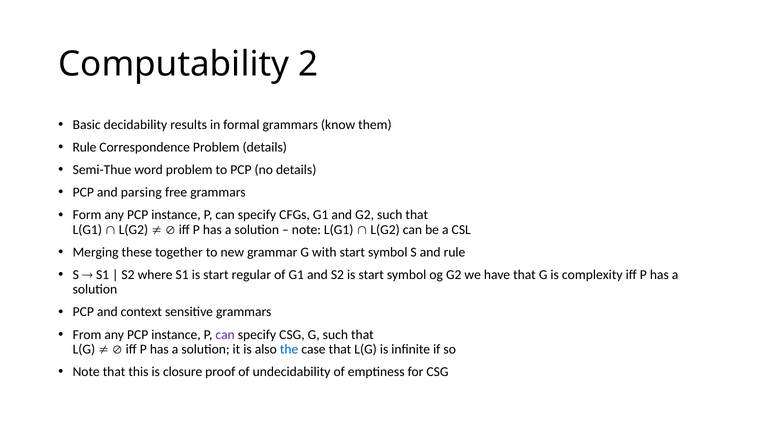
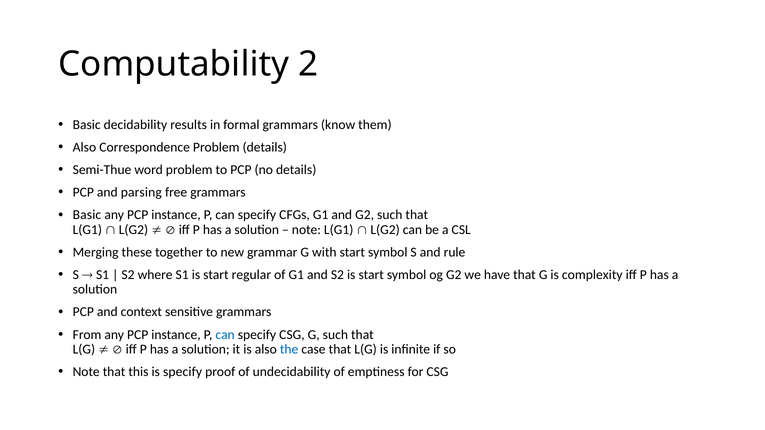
Rule at (85, 147): Rule -> Also
Form at (87, 215): Form -> Basic
can at (225, 335) colour: purple -> blue
is closure: closure -> specify
